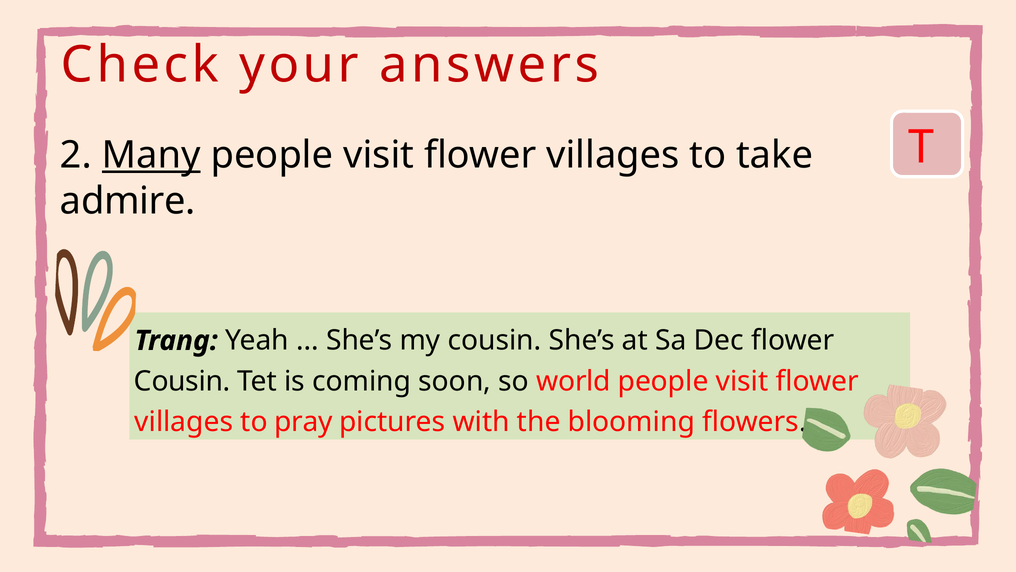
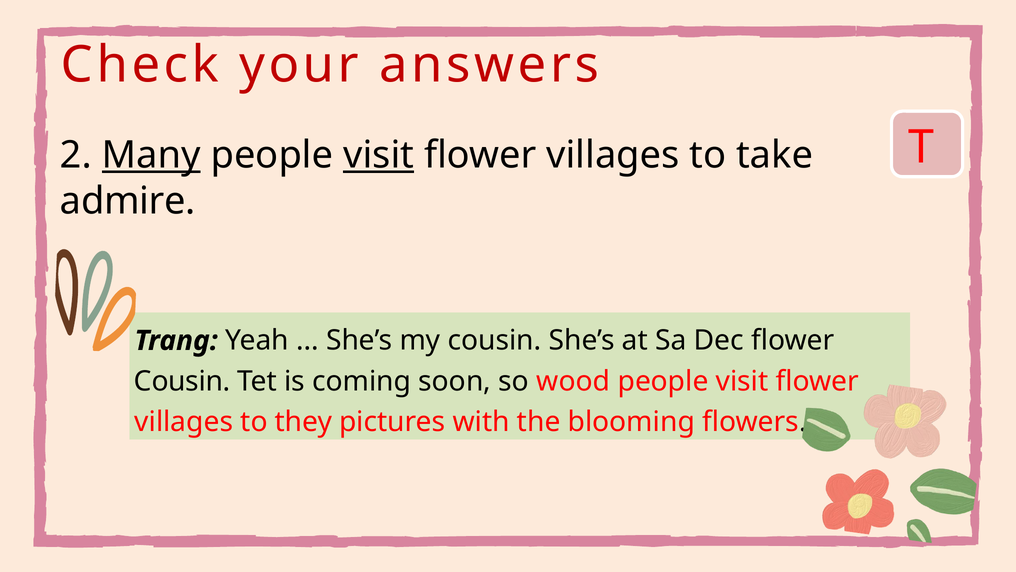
visit at (379, 155) underline: none -> present
world: world -> wood
pray: pray -> they
